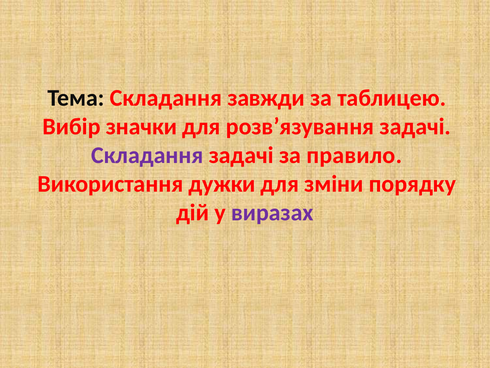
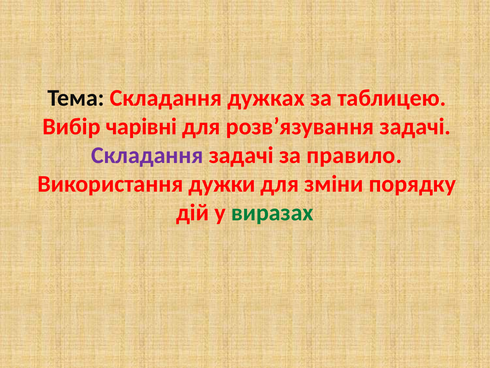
завжди: завжди -> дужках
значки: значки -> чарівні
виразах colour: purple -> green
